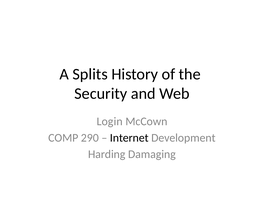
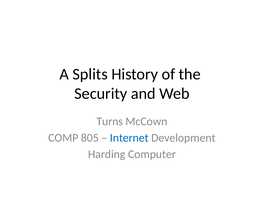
Login: Login -> Turns
290: 290 -> 805
Internet colour: black -> blue
Damaging: Damaging -> Computer
